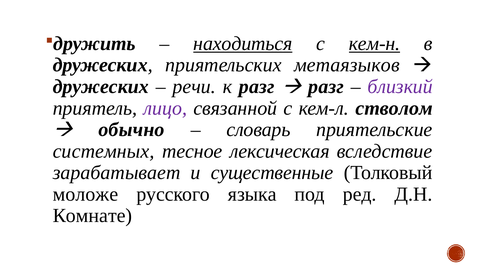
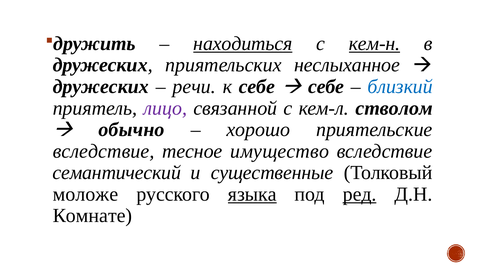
метаязыков: метаязыков -> неслыханное
к разг: разг -> себе
разг at (326, 87): разг -> себе
близкий colour: purple -> blue
словарь: словарь -> хорошо
системных at (104, 151): системных -> вследствие
лексическая: лексическая -> имущество
зарабатывает: зарабатывает -> семантический
языка underline: none -> present
ред underline: none -> present
